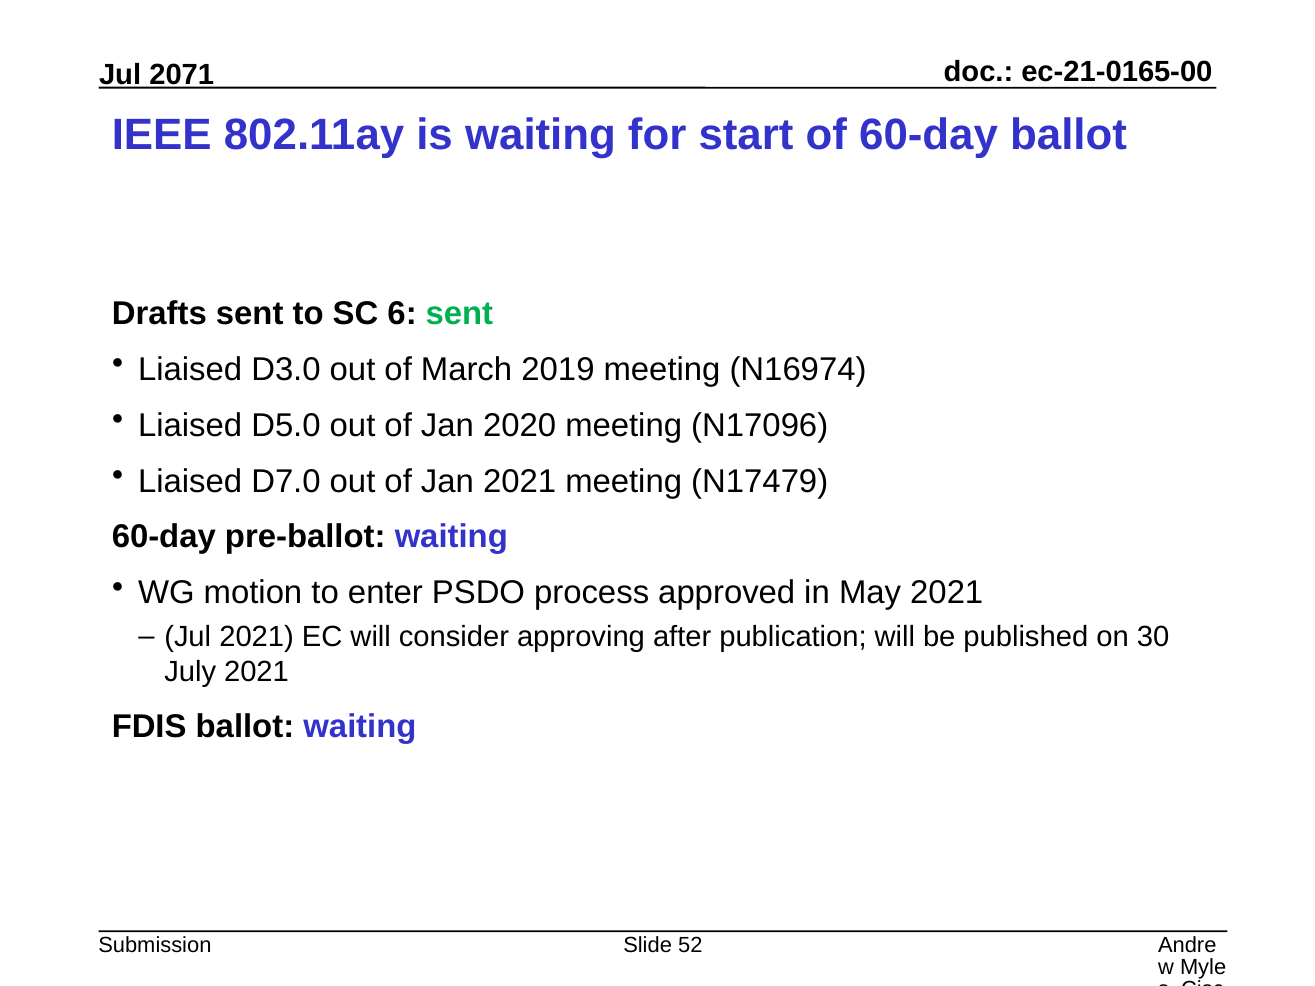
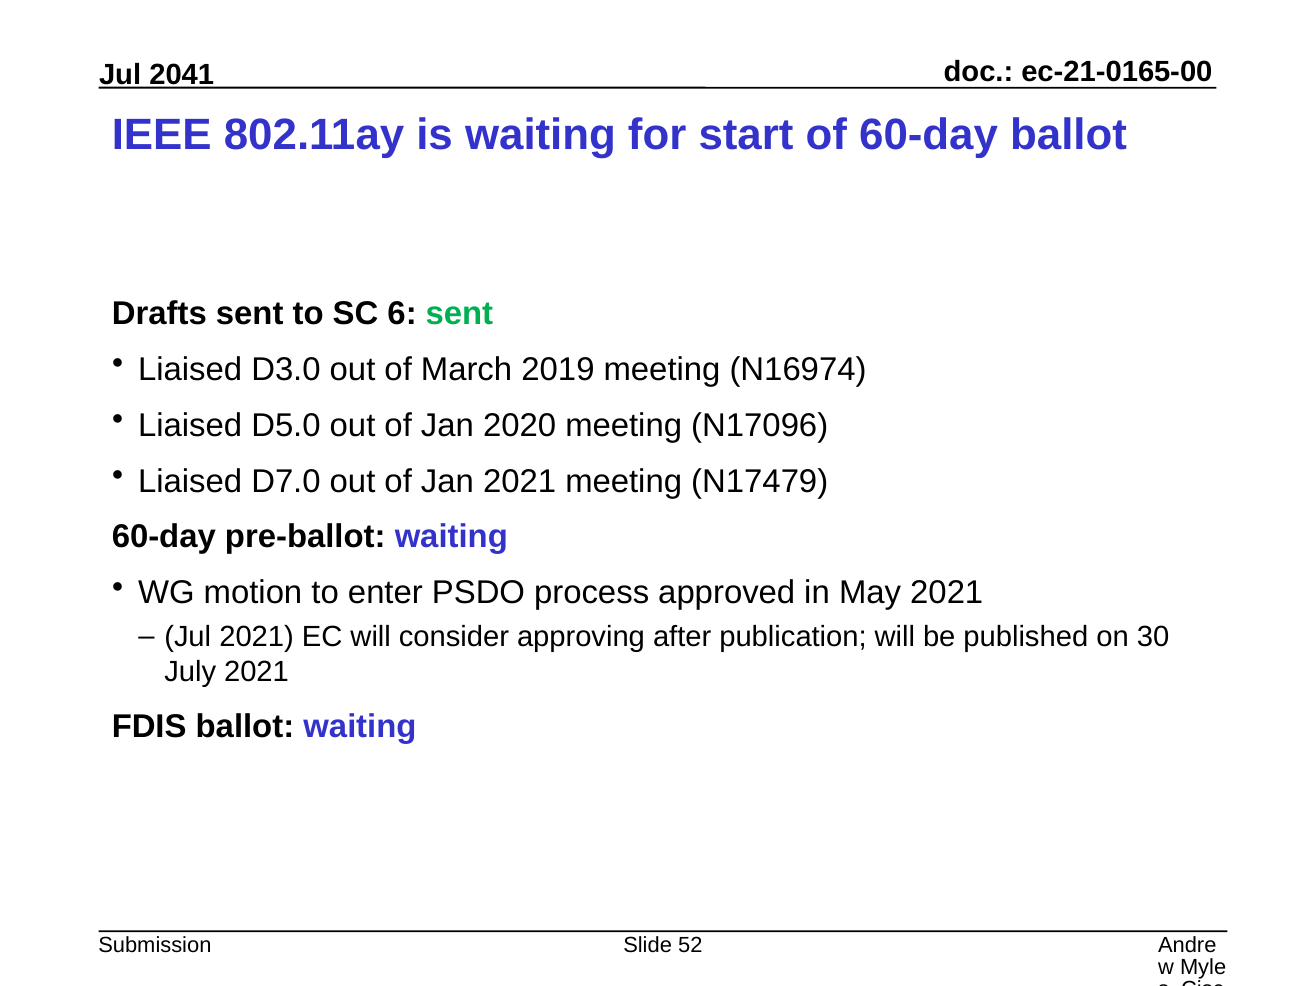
2071: 2071 -> 2041
